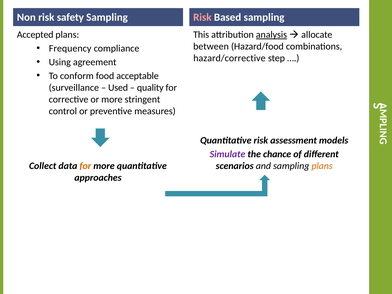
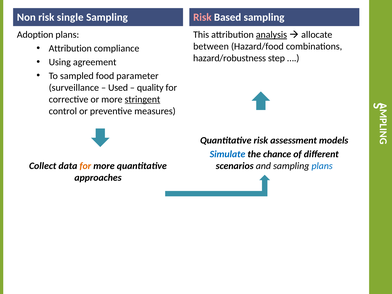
safety: safety -> single
Accepted: Accepted -> Adoption
Frequency at (70, 48): Frequency -> Attribution
hazard/corrective: hazard/corrective -> hazard/robustness
conform: conform -> sampled
acceptable: acceptable -> parameter
stringent underline: none -> present
Simulate colour: purple -> blue
plans at (322, 166) colour: orange -> blue
